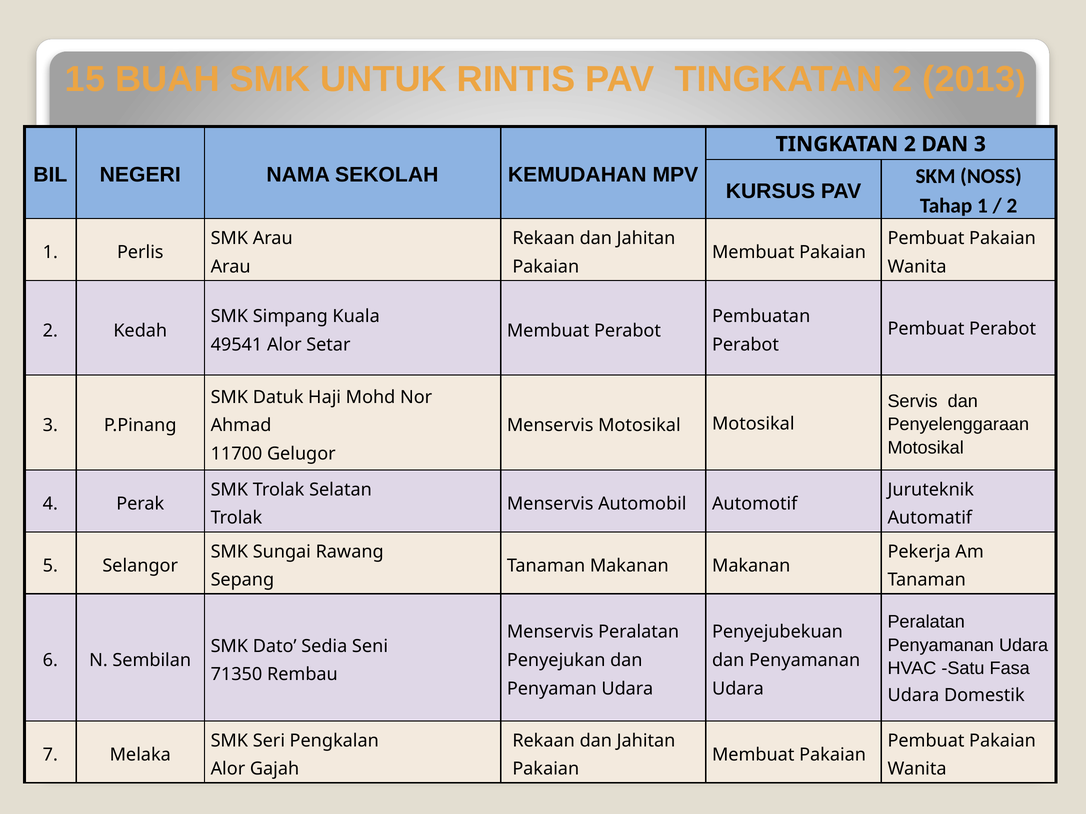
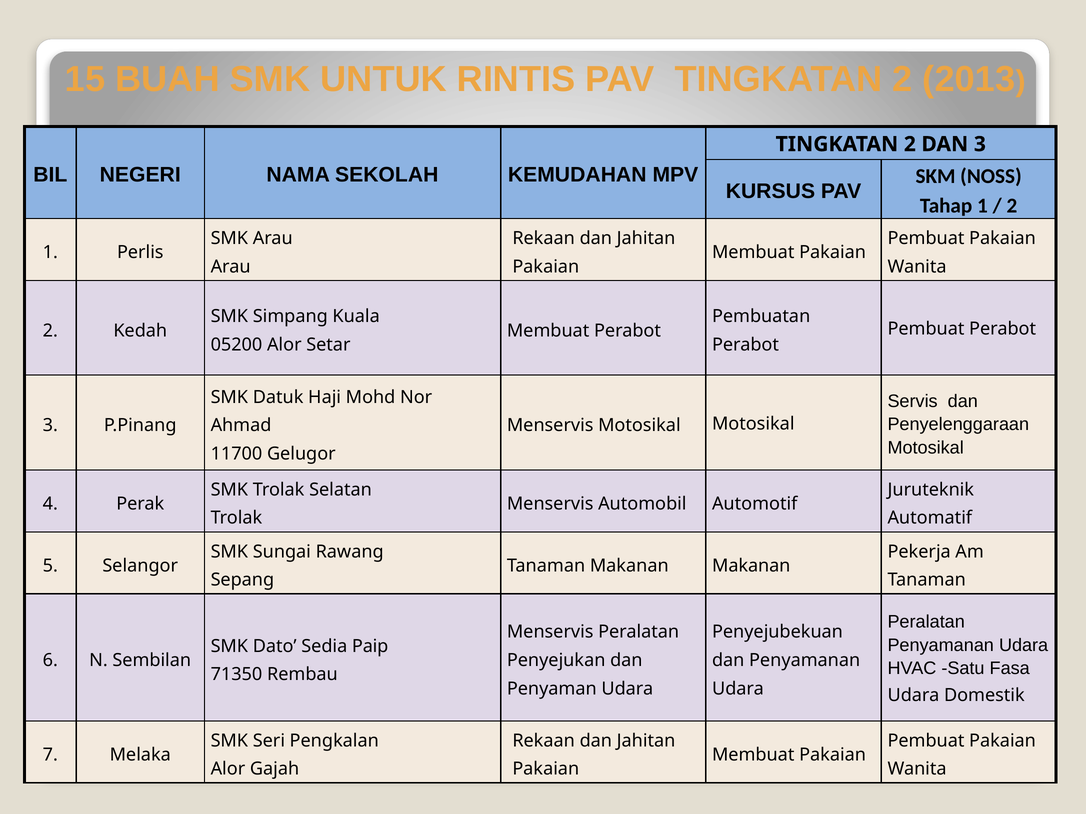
49541: 49541 -> 05200
Seni: Seni -> Paip
